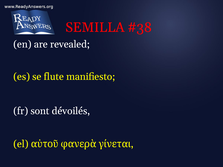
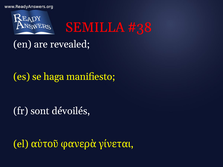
flute: flute -> haga
